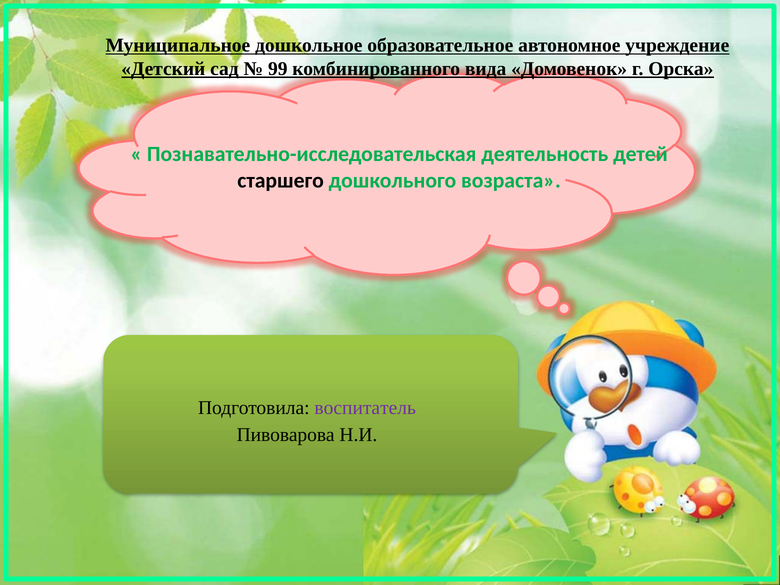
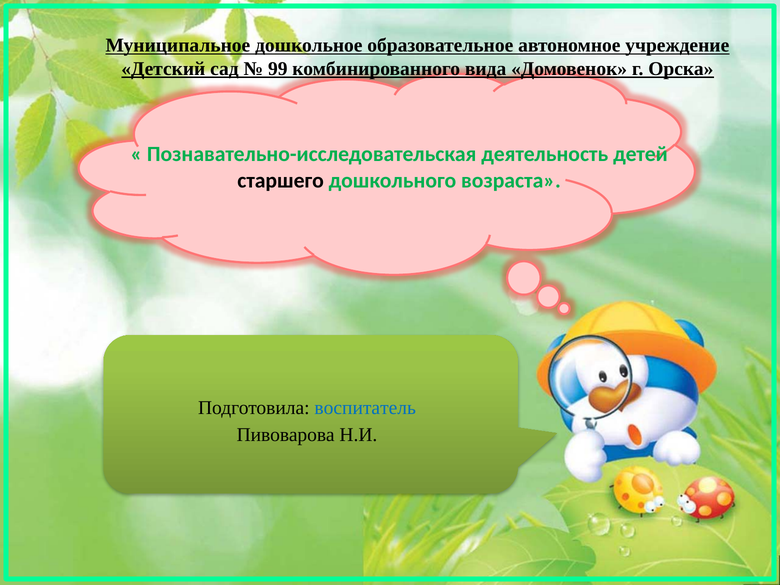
воспитатель colour: purple -> blue
